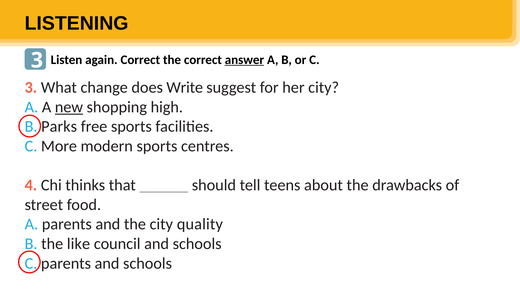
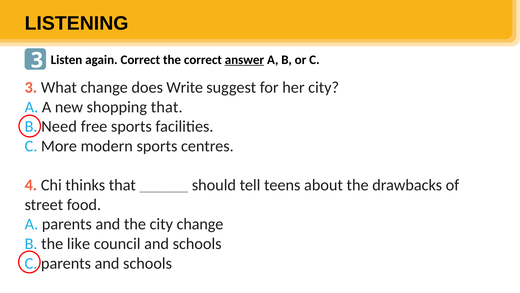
new underline: present -> none
shopping high: high -> that
Parks: Parks -> Need
city quality: quality -> change
